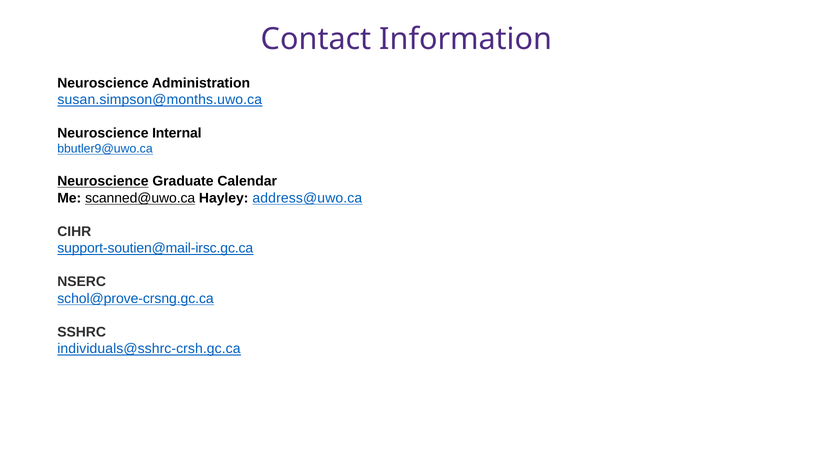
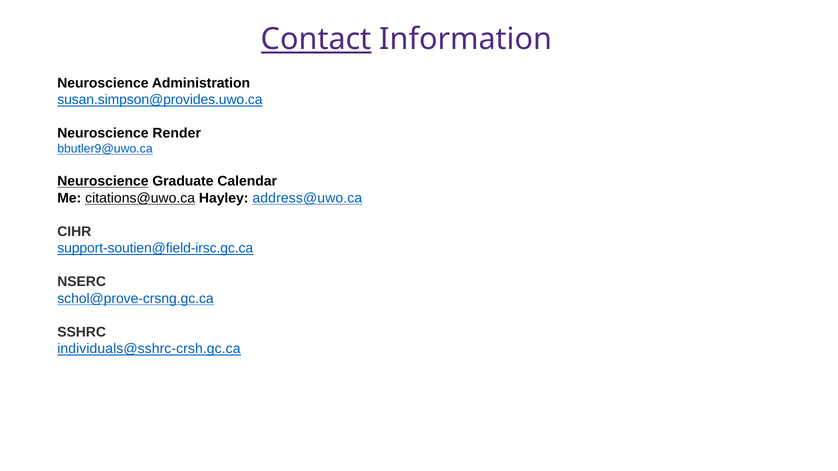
Contact underline: none -> present
susan.simpson@months.uwo.ca: susan.simpson@months.uwo.ca -> susan.simpson@provides.uwo.ca
Internal: Internal -> Render
scanned@uwo.ca: scanned@uwo.ca -> citations@uwo.ca
support-soutien@mail-irsc.gc.ca: support-soutien@mail-irsc.gc.ca -> support-soutien@field-irsc.gc.ca
